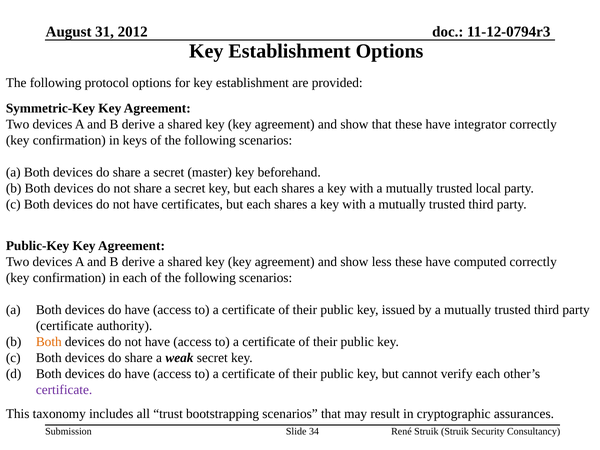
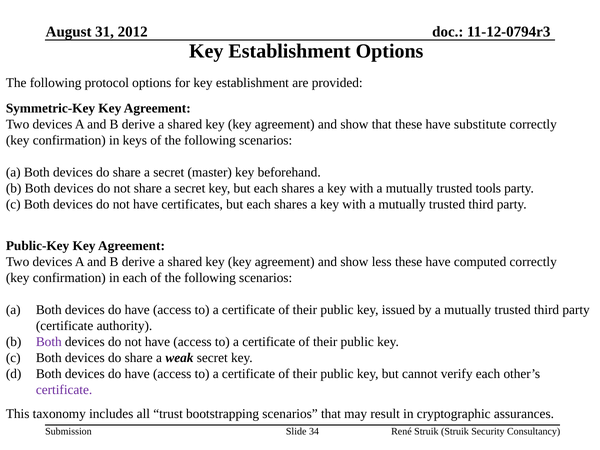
integrator: integrator -> substitute
local: local -> tools
Both at (49, 342) colour: orange -> purple
